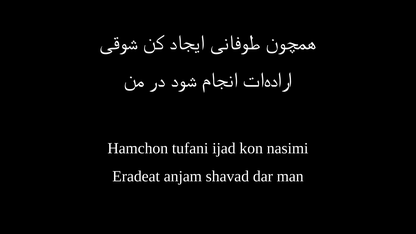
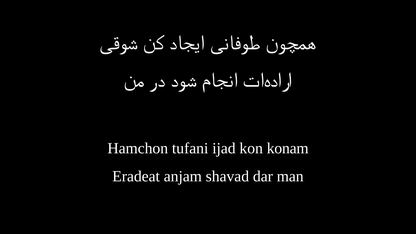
nasimi: nasimi -> konam
